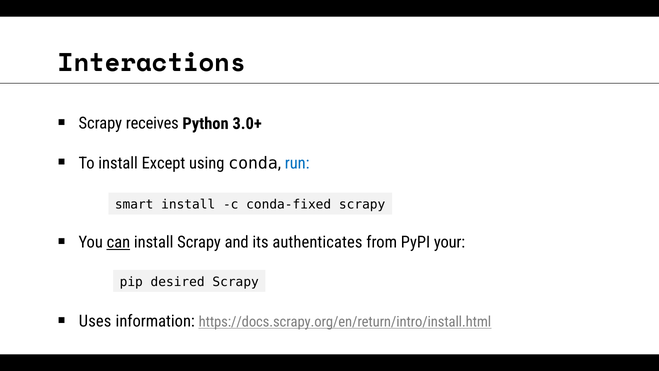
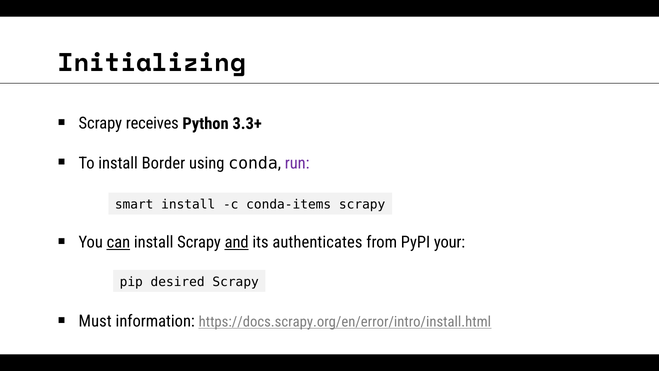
Interactions: Interactions -> Initializing
3.0+: 3.0+ -> 3.3+
Except: Except -> Border
run colour: blue -> purple
conda-fixed: conda-fixed -> conda-items
and underline: none -> present
Uses: Uses -> Must
https://docs.scrapy.org/en/return/intro/install.html: https://docs.scrapy.org/en/return/intro/install.html -> https://docs.scrapy.org/en/error/intro/install.html
